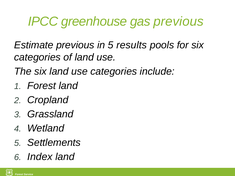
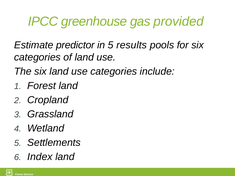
gas previous: previous -> provided
Estimate previous: previous -> predictor
